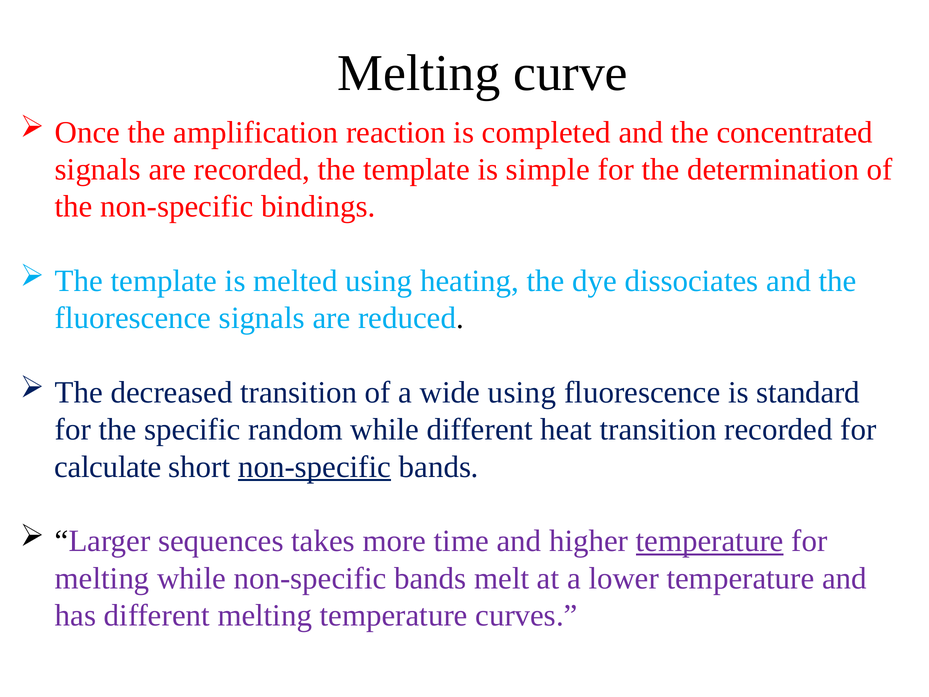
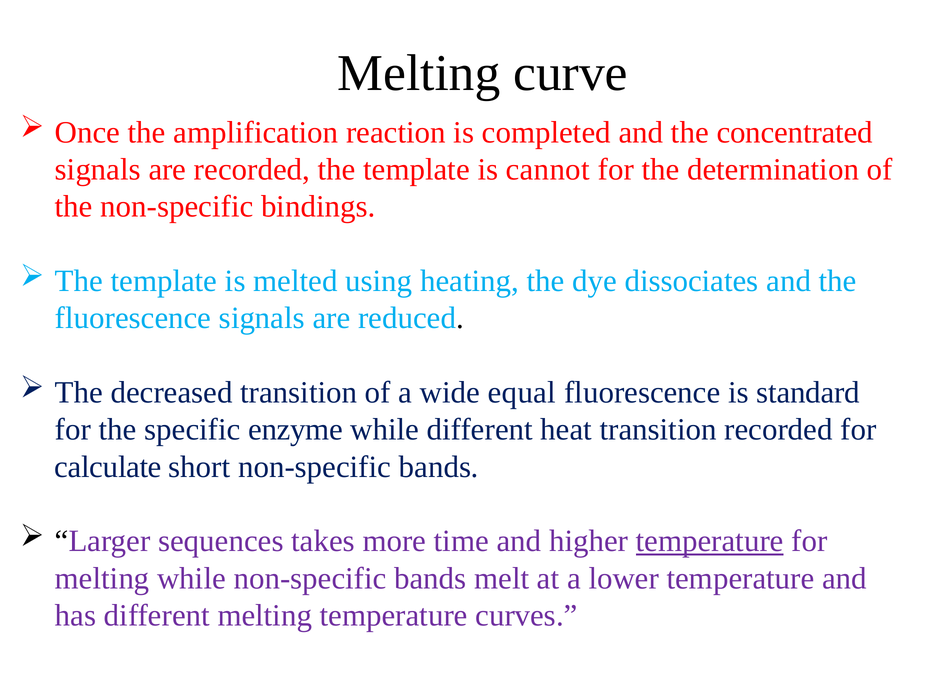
simple: simple -> cannot
wide using: using -> equal
random: random -> enzyme
non-specific at (315, 467) underline: present -> none
